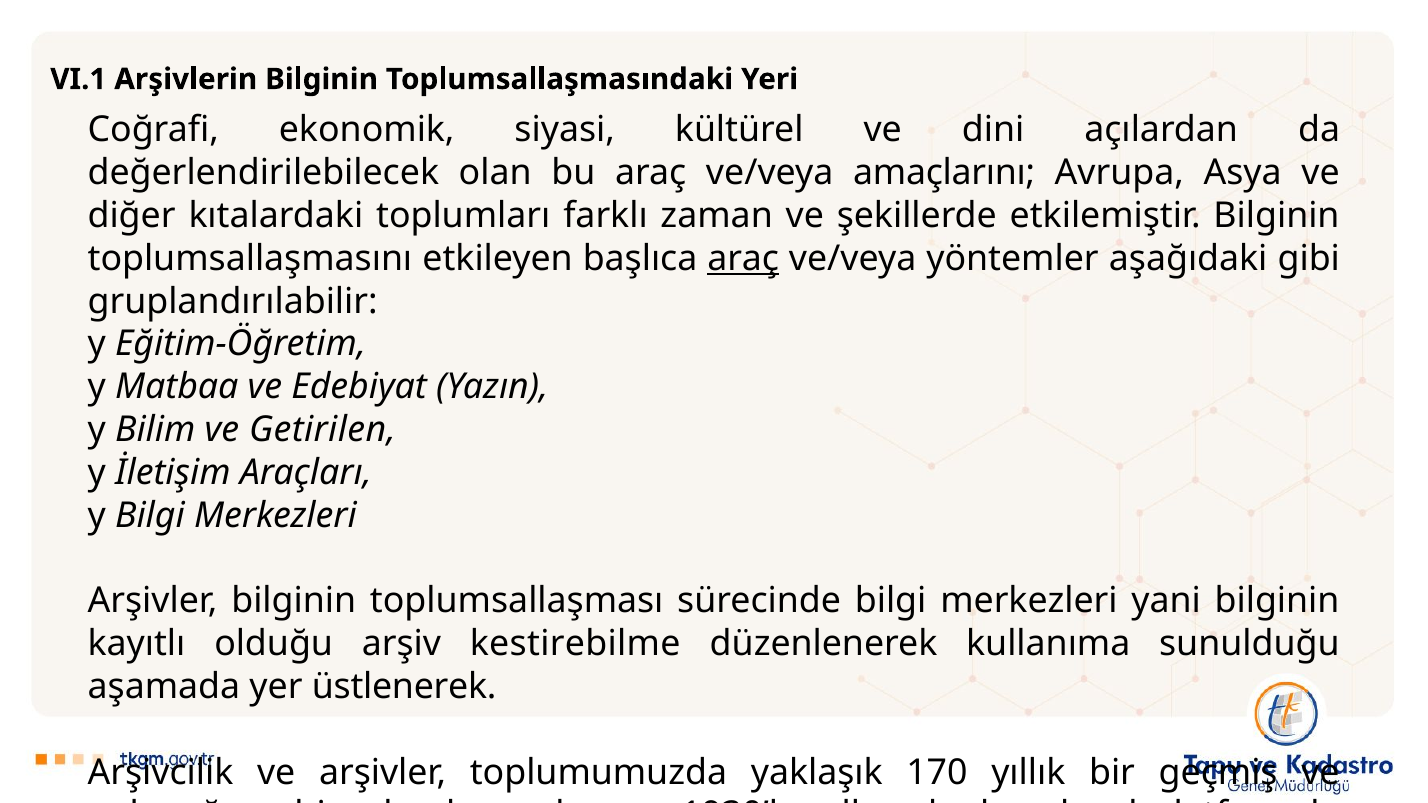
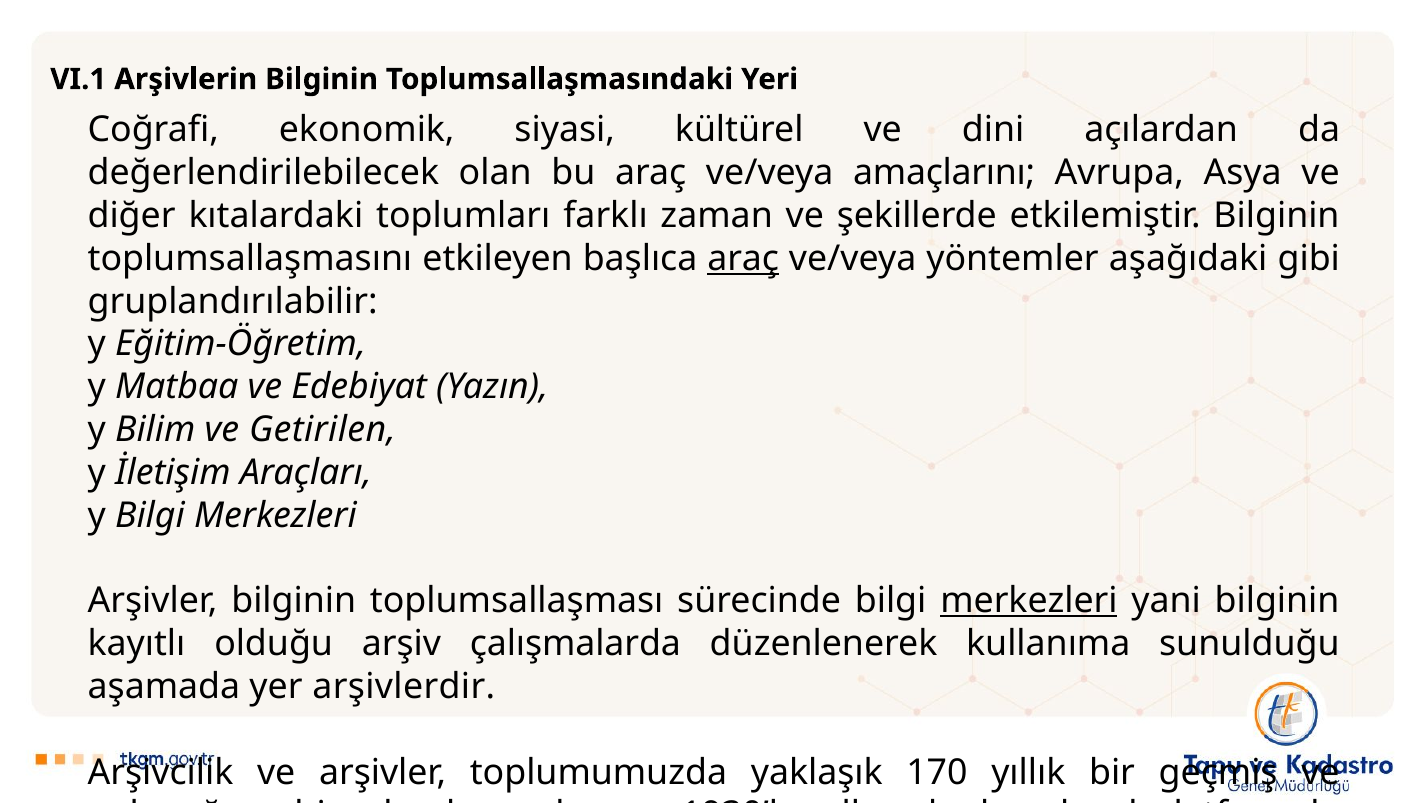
merkezleri at (1029, 601) underline: none -> present
kestirebilme: kestirebilme -> çalışmalarda
üstlenerek: üstlenerek -> arşivlerdir
